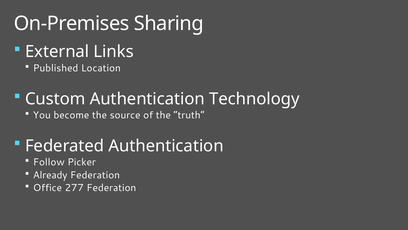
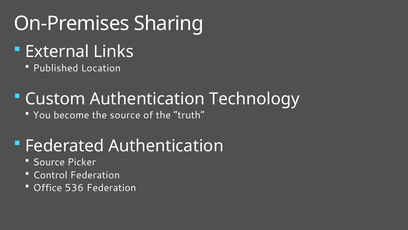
Follow at (49, 162): Follow -> Source
Already: Already -> Control
277: 277 -> 536
